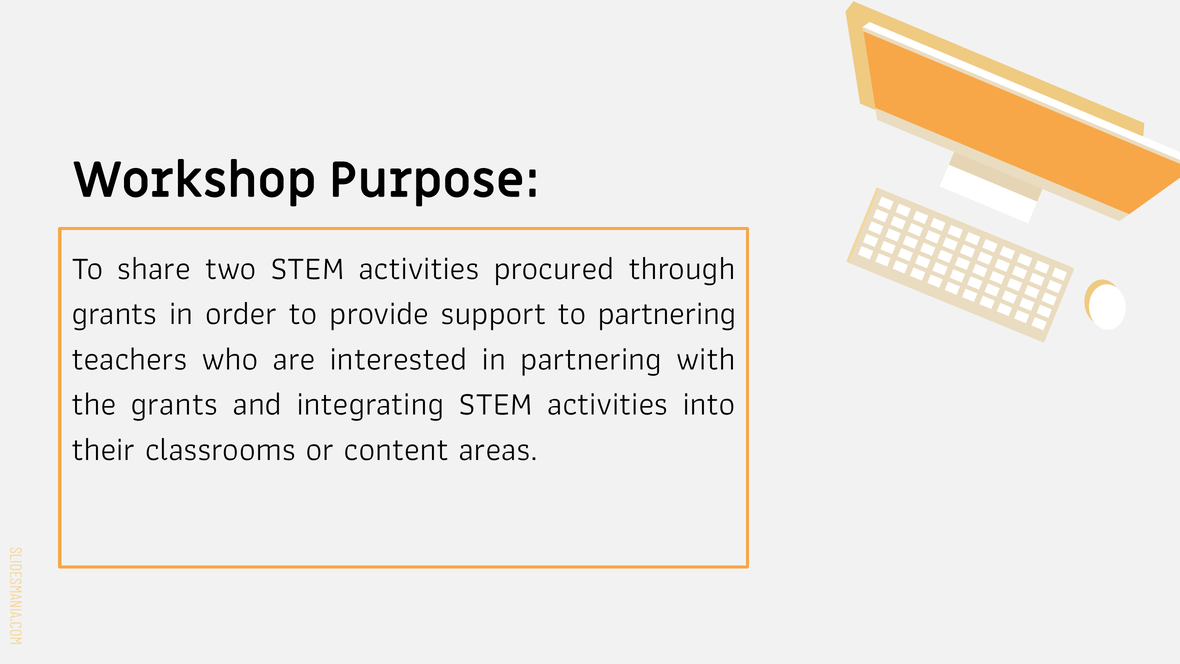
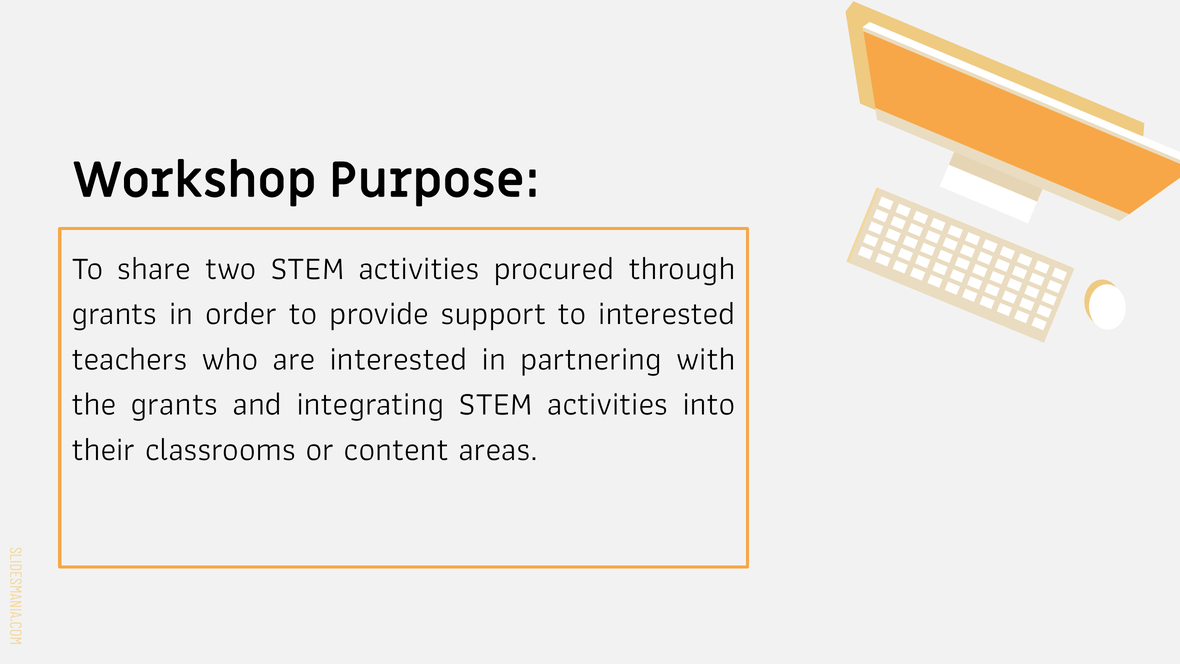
to partnering: partnering -> interested
